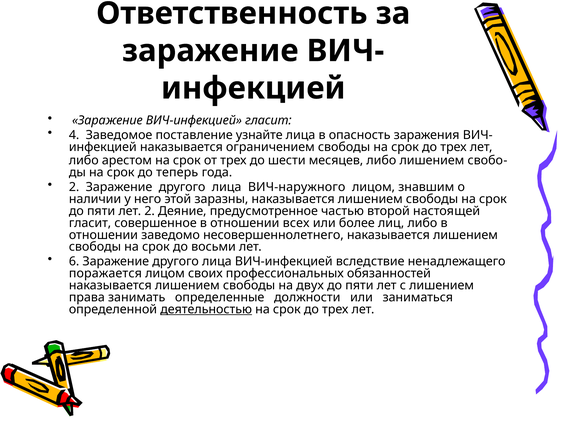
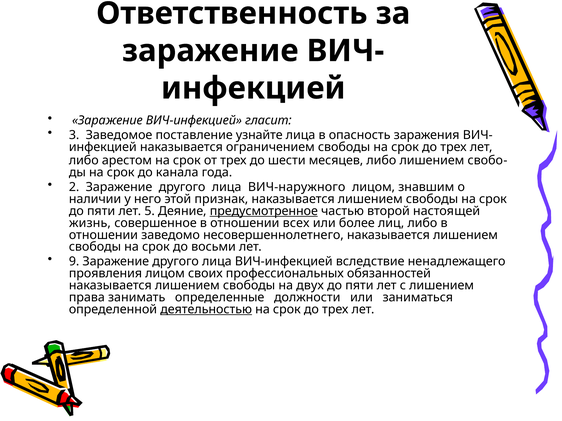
4: 4 -> 3
теперь: теперь -> канала
заразны: заразны -> признак
лет 2: 2 -> 5
предусмотренное underline: none -> present
гласит at (90, 223): гласит -> жизнь
6: 6 -> 9
поражается: поражается -> проявления
